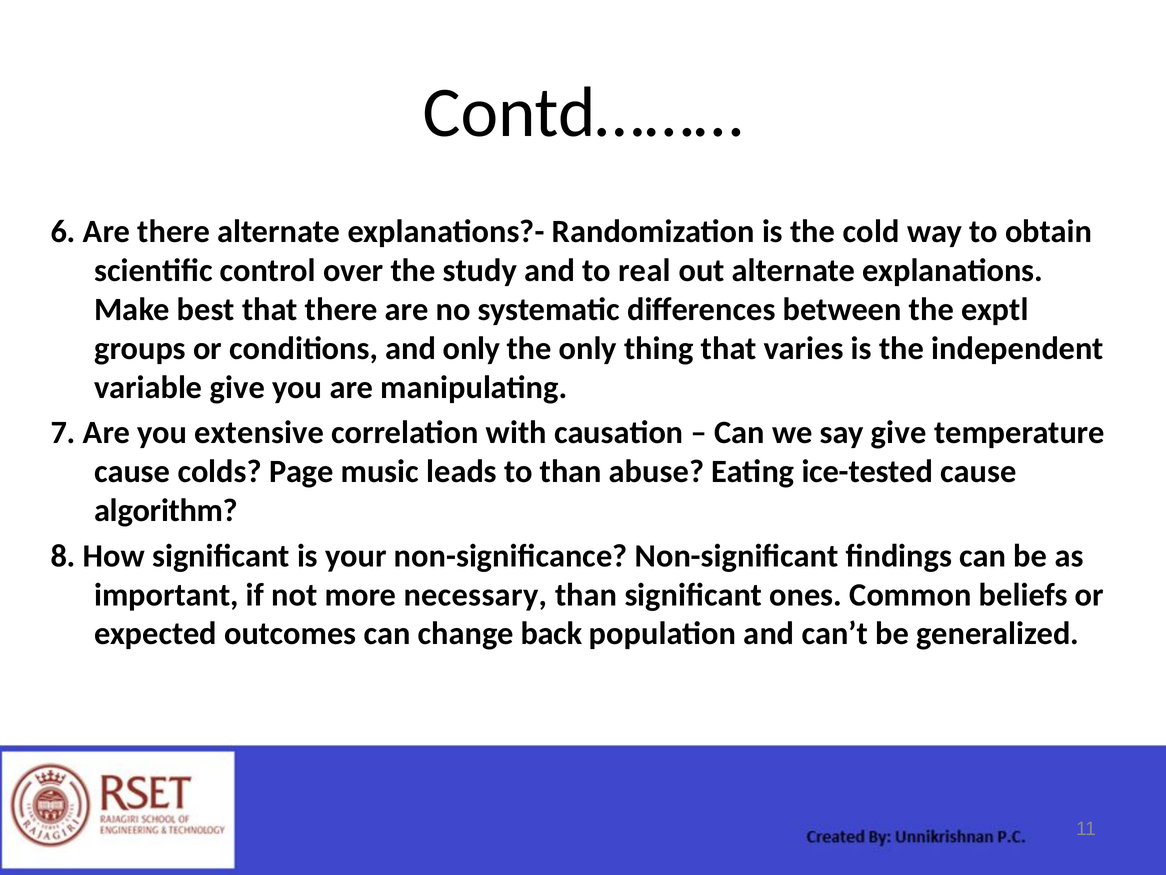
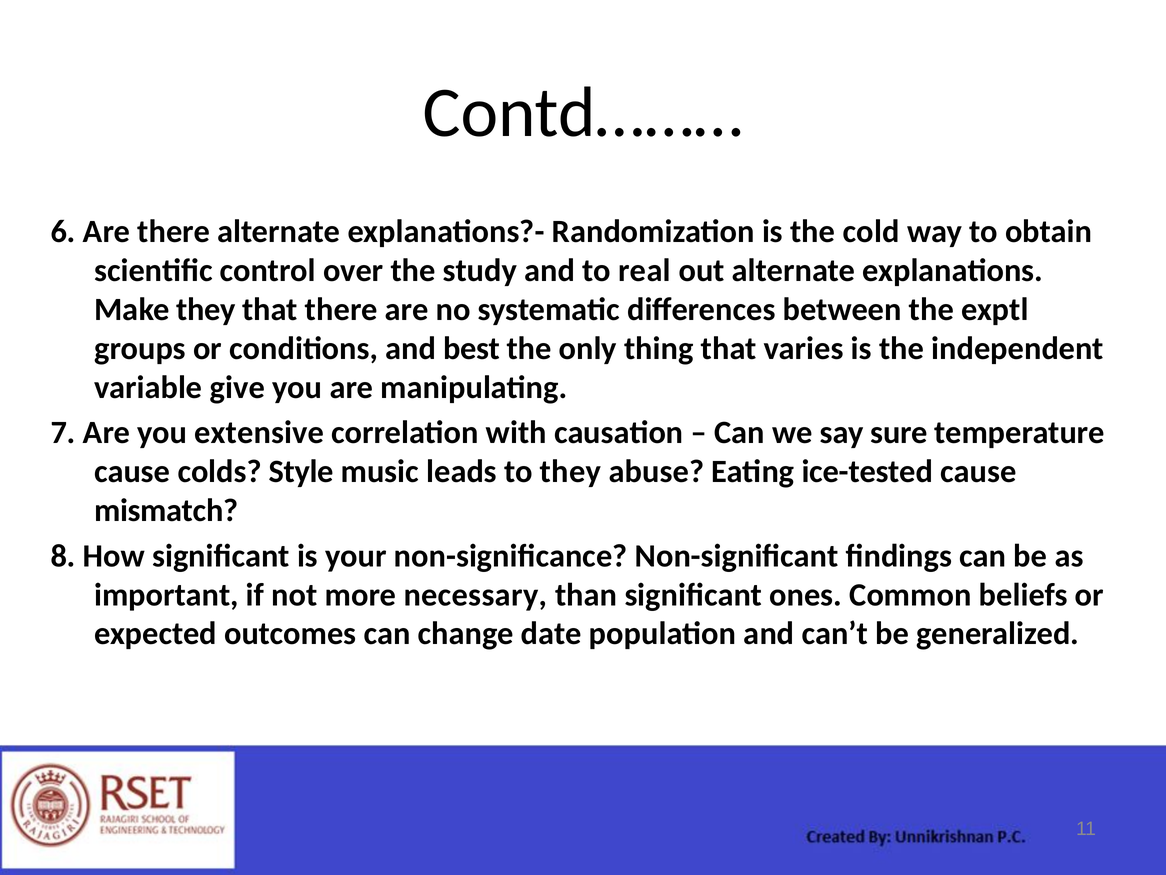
Make best: best -> they
and only: only -> best
say give: give -> sure
Page: Page -> Style
to than: than -> they
algorithm: algorithm -> mismatch
back: back -> date
